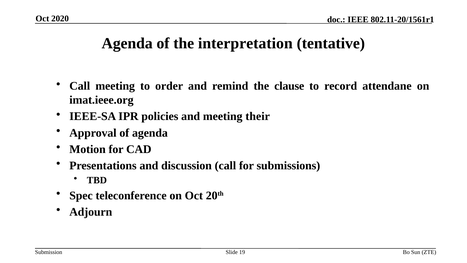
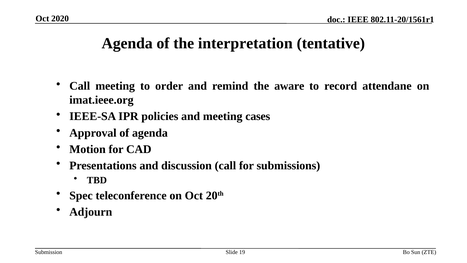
clause: clause -> aware
their: their -> cases
